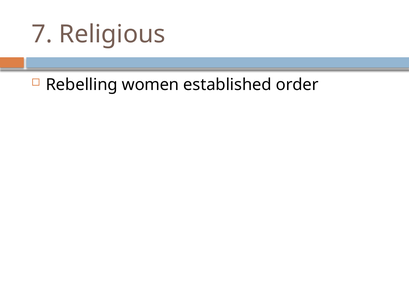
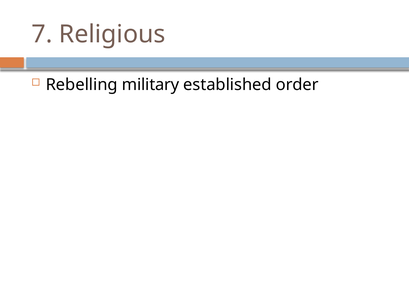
women: women -> military
